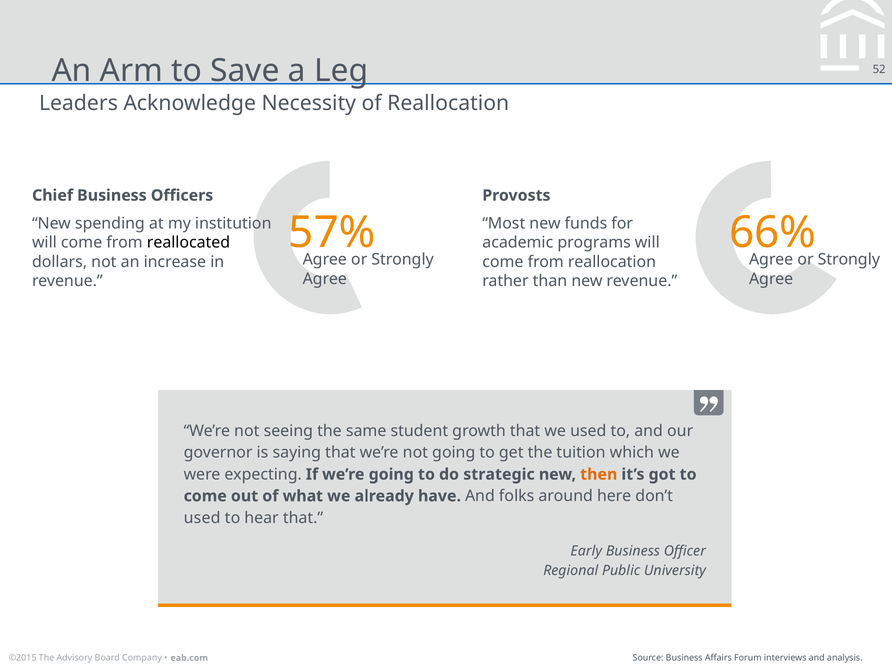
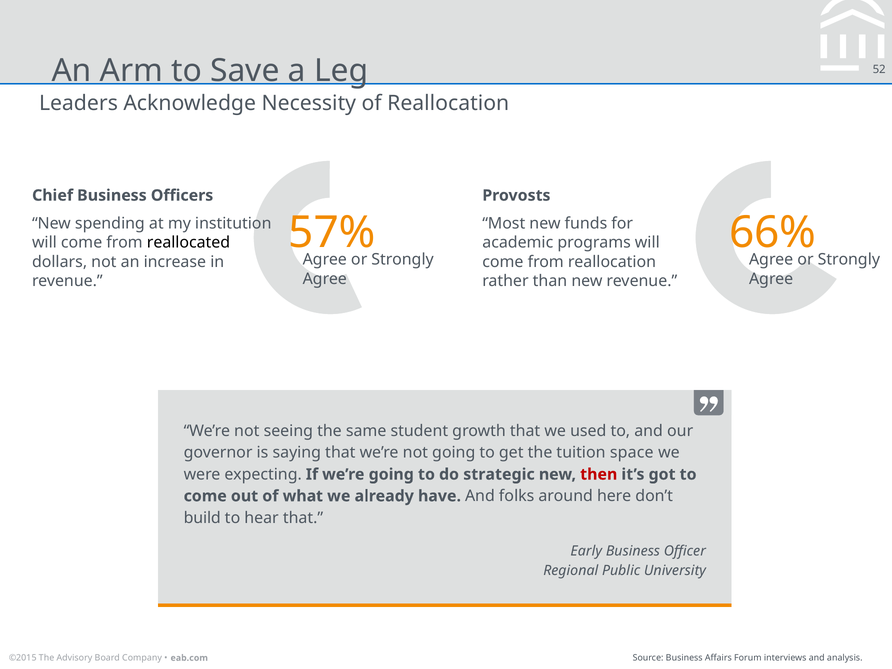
which: which -> space
then colour: orange -> red
used at (202, 518): used -> build
